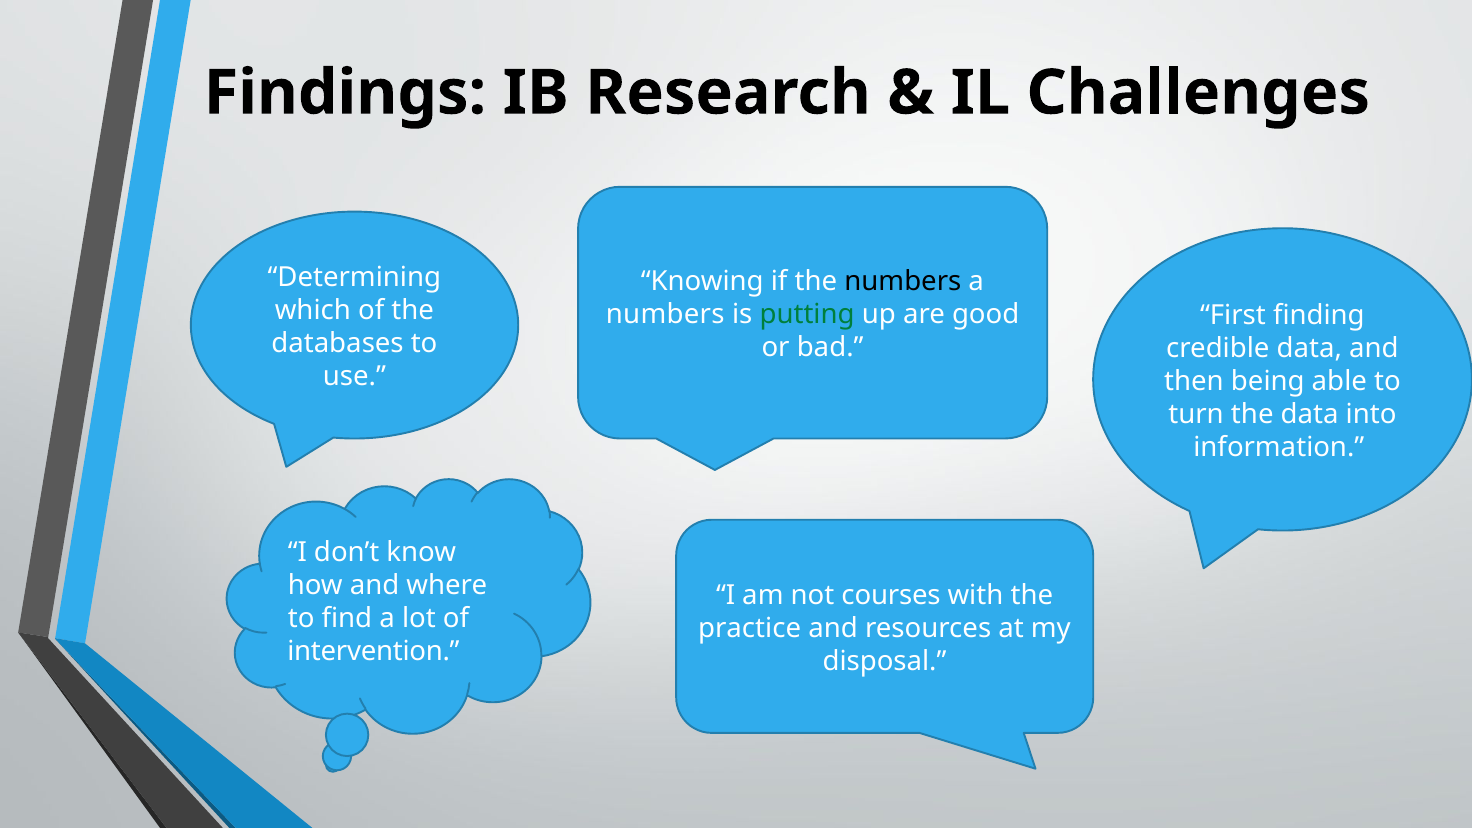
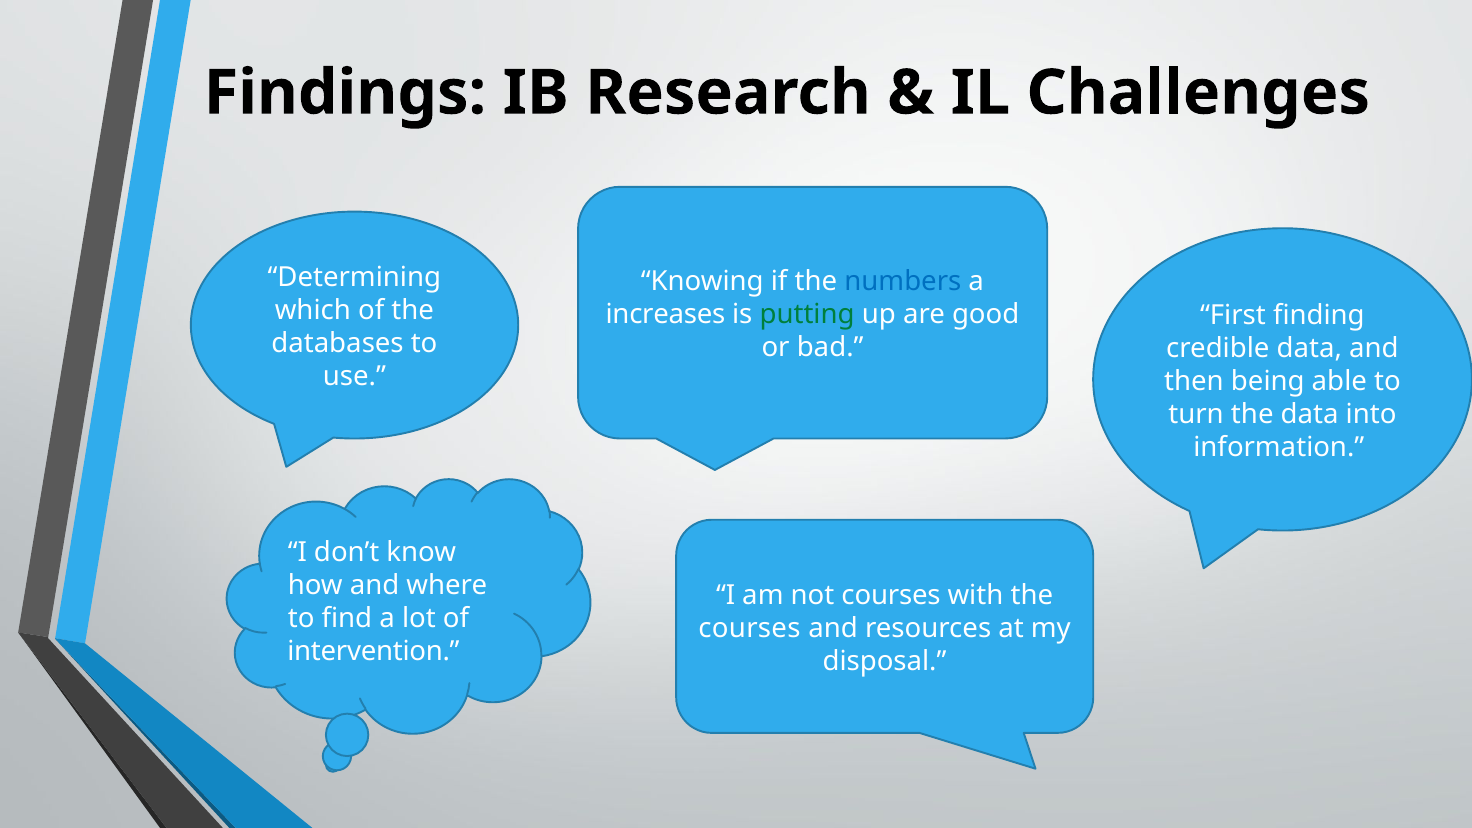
numbers at (903, 281) colour: black -> blue
numbers at (665, 315): numbers -> increases
practice at (750, 628): practice -> courses
